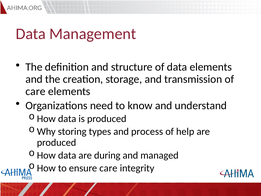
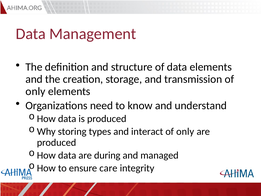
care at (35, 91): care -> only
process: process -> interact
help at (185, 131): help -> only
